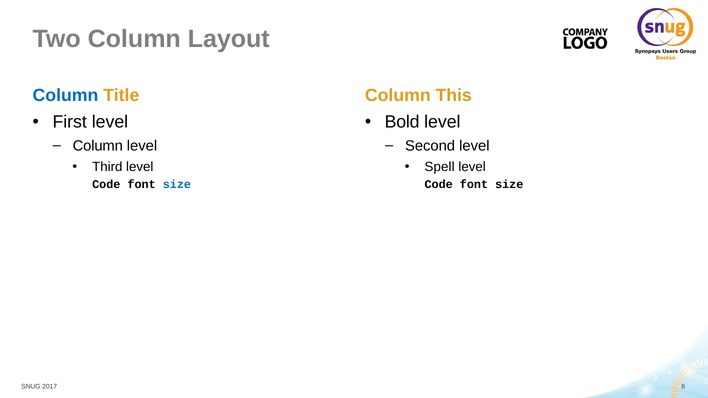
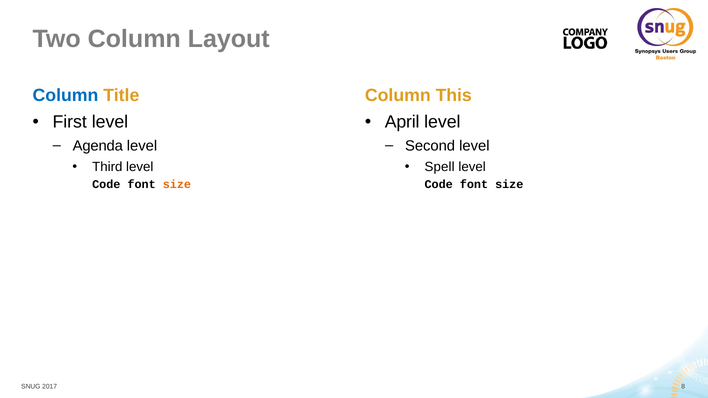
Bold: Bold -> April
Column at (98, 146): Column -> Agenda
size at (177, 184) colour: blue -> orange
